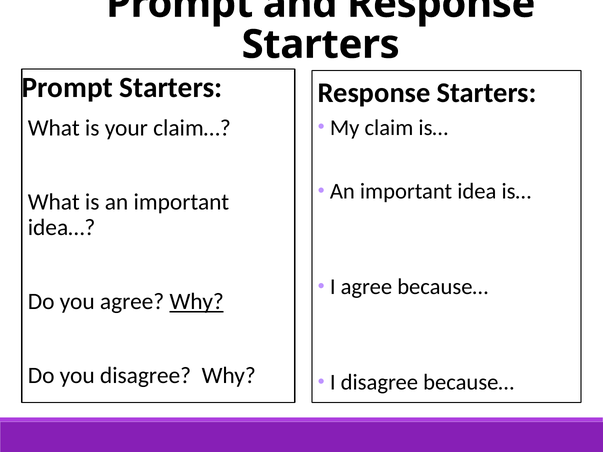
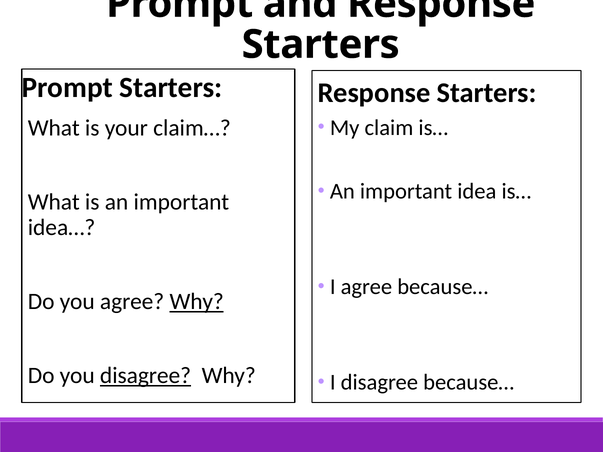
disagree at (146, 376) underline: none -> present
